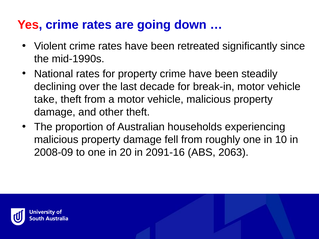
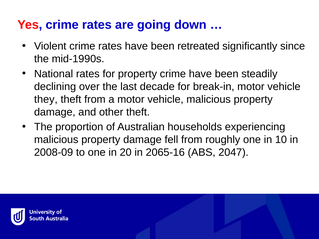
take: take -> they
2091-16: 2091-16 -> 2065-16
2063: 2063 -> 2047
